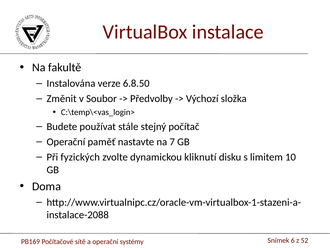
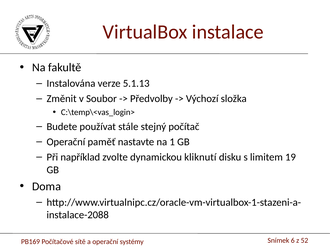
6.8.50: 6.8.50 -> 5.1.13
7: 7 -> 1
fyzických: fyzických -> například
10: 10 -> 19
